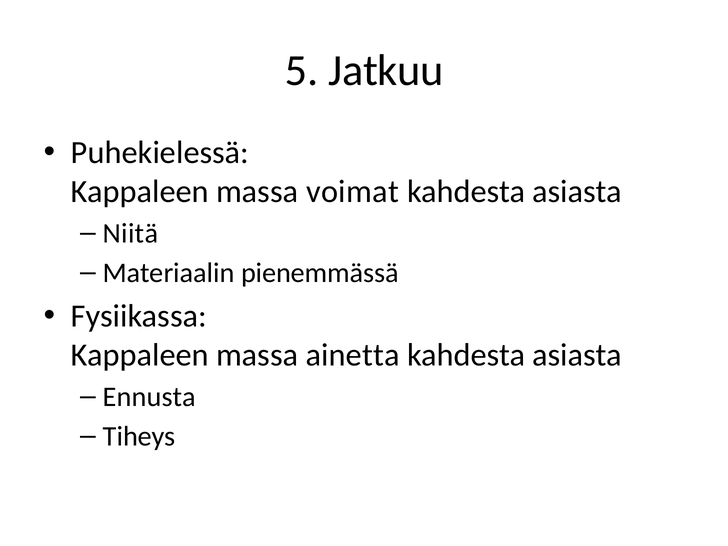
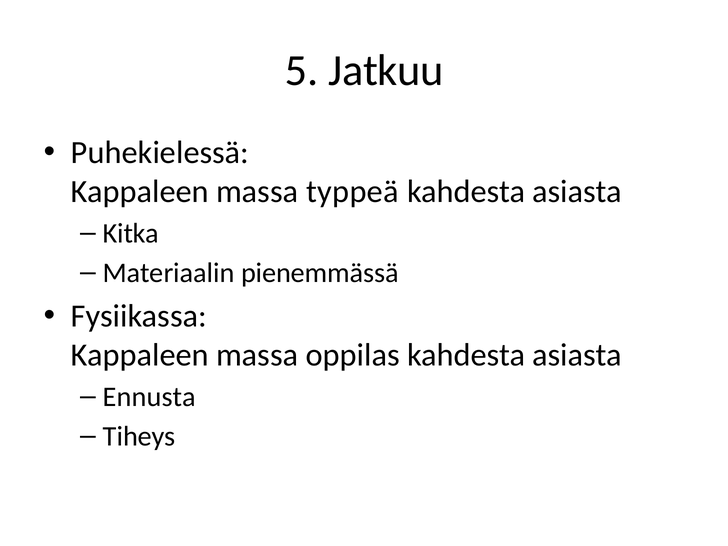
voimat: voimat -> typpeä
Niitä: Niitä -> Kitka
ainetta: ainetta -> oppilas
